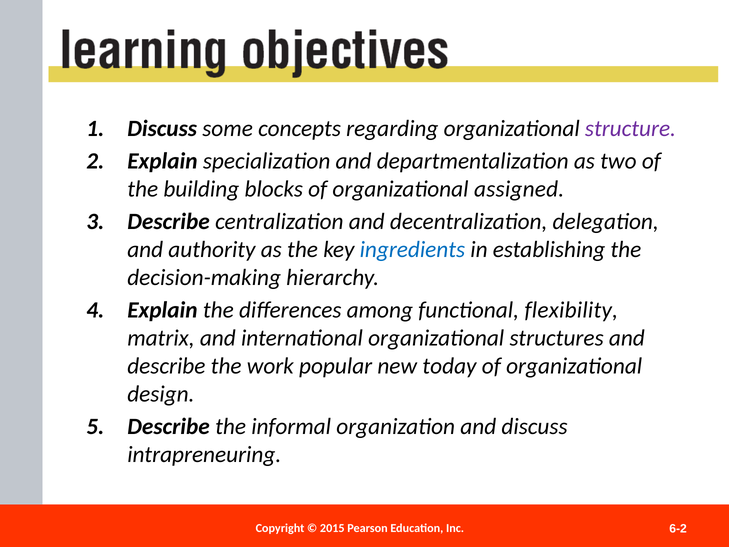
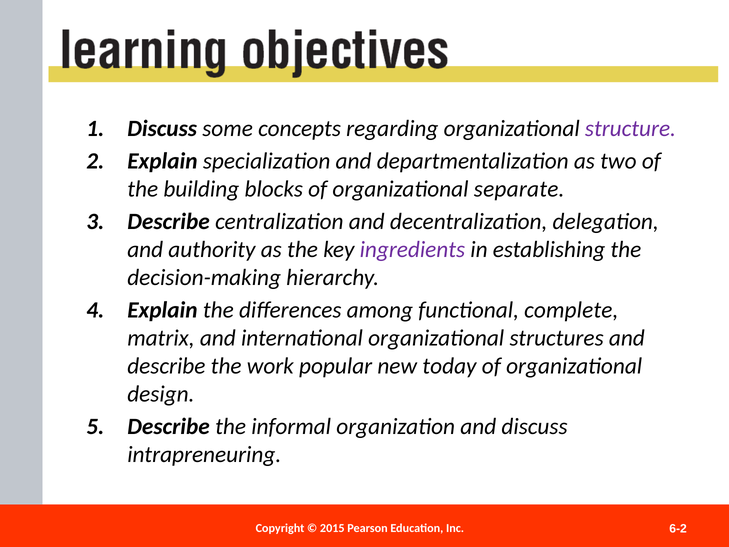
assigned: assigned -> separate
ingredients colour: blue -> purple
flexibility: flexibility -> complete
